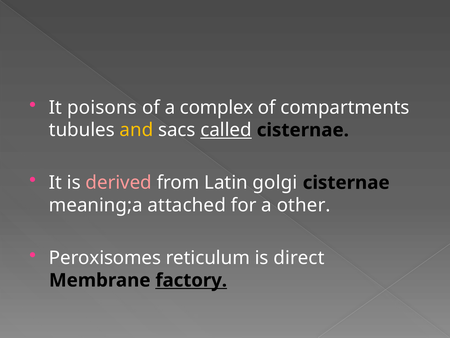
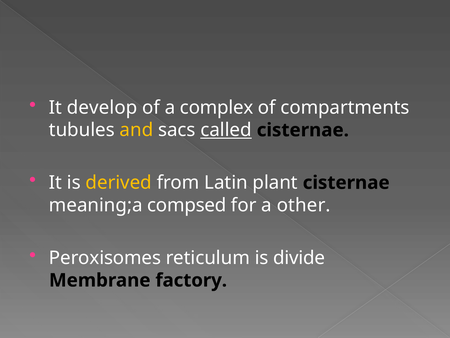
poisons: poisons -> develop
derived colour: pink -> yellow
golgi: golgi -> plant
attached: attached -> compsed
direct: direct -> divide
factory underline: present -> none
